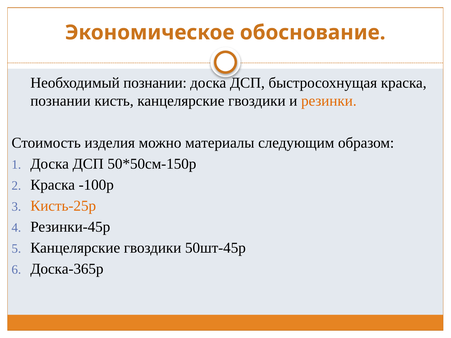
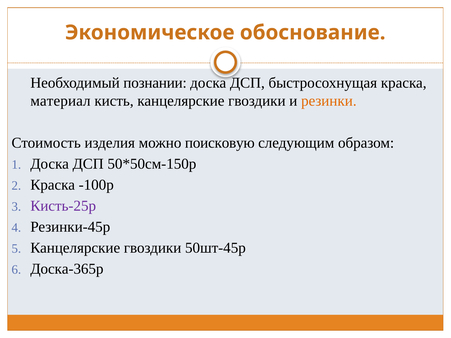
познании at (61, 101): познании -> материал
материалы: материалы -> поисковую
Кисть-25р colour: orange -> purple
